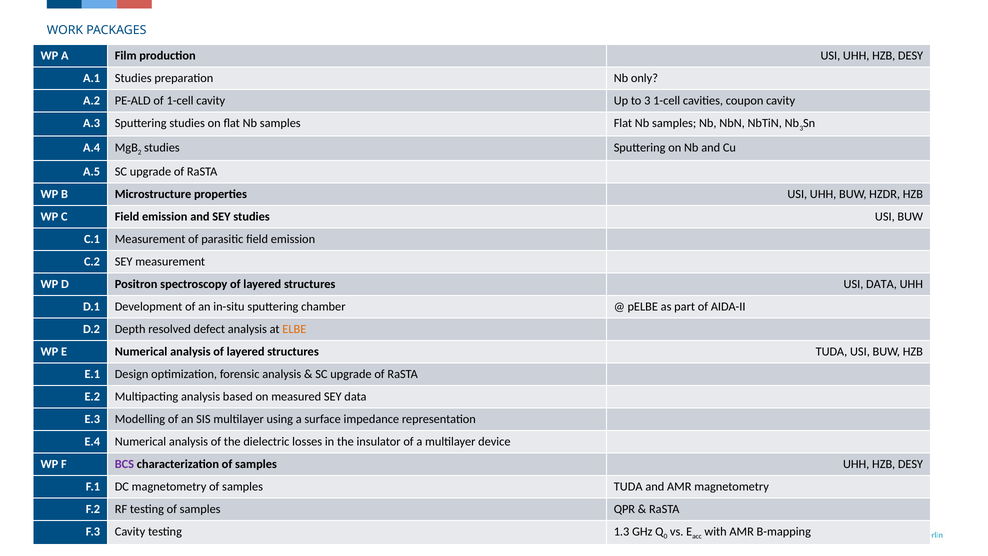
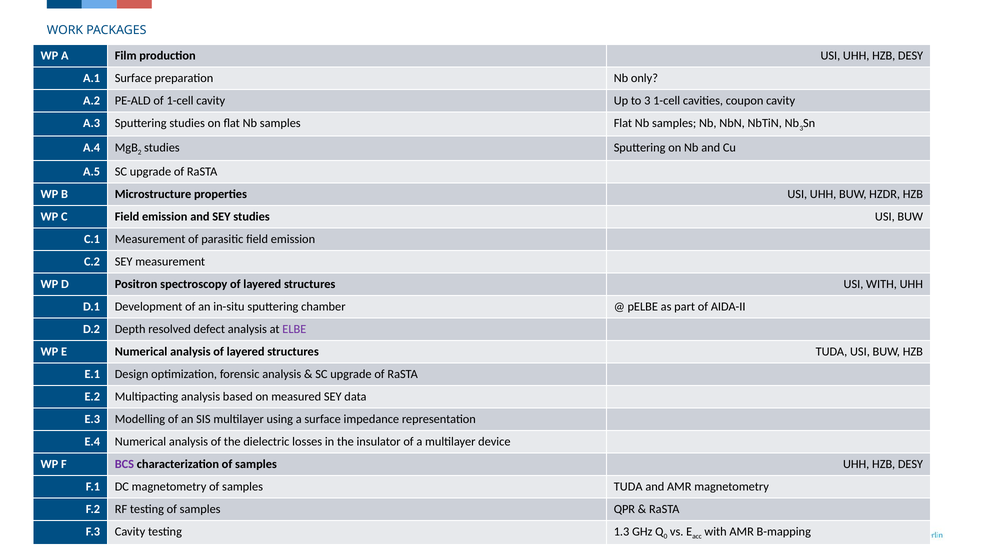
A.1 Studies: Studies -> Surface
USI DATA: DATA -> WITH
ELBE colour: orange -> purple
